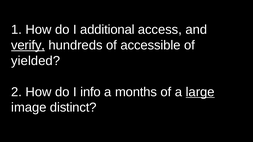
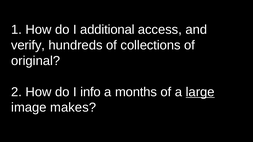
verify underline: present -> none
accessible: accessible -> collections
yielded: yielded -> original
distinct: distinct -> makes
